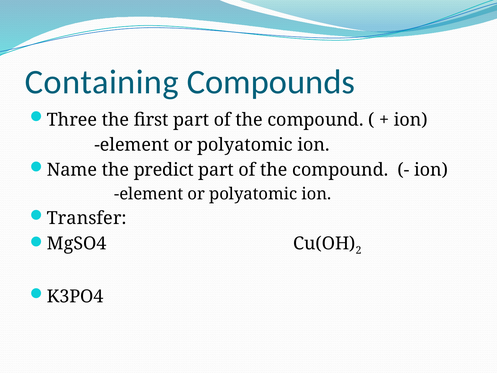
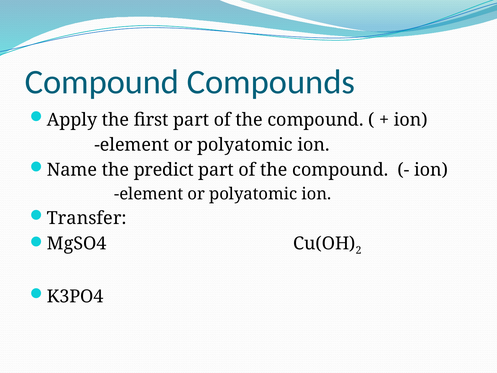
Containing at (102, 82): Containing -> Compound
Three: Three -> Apply
